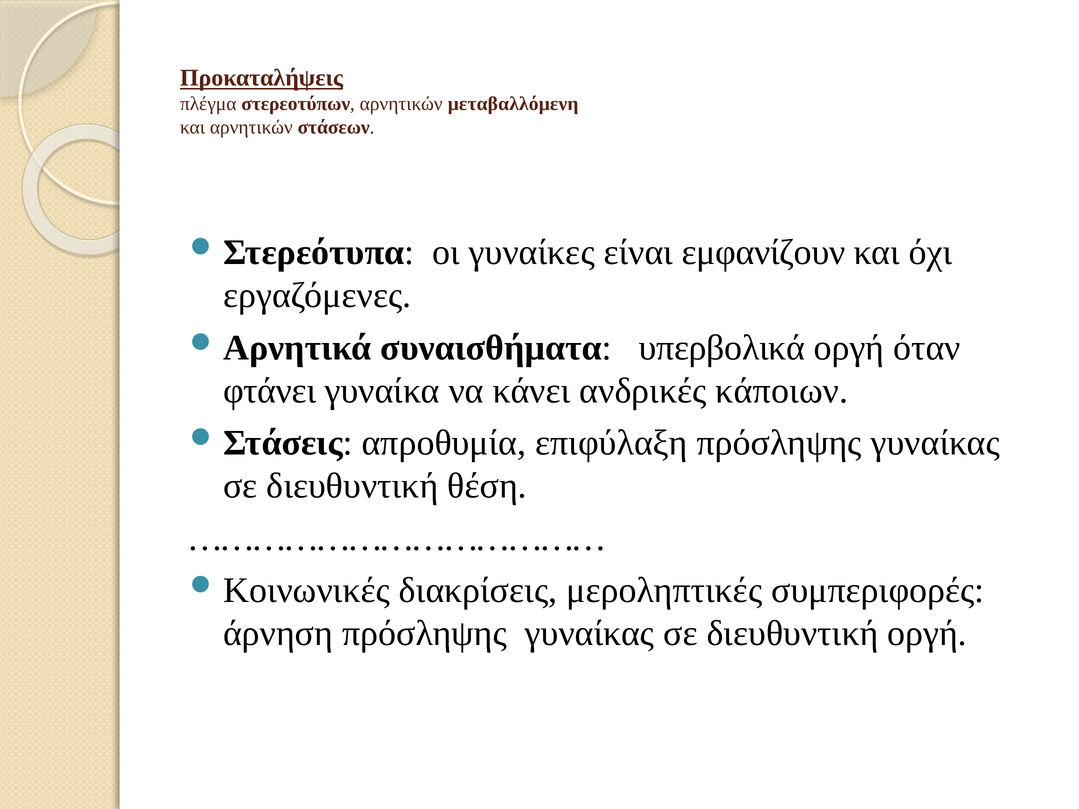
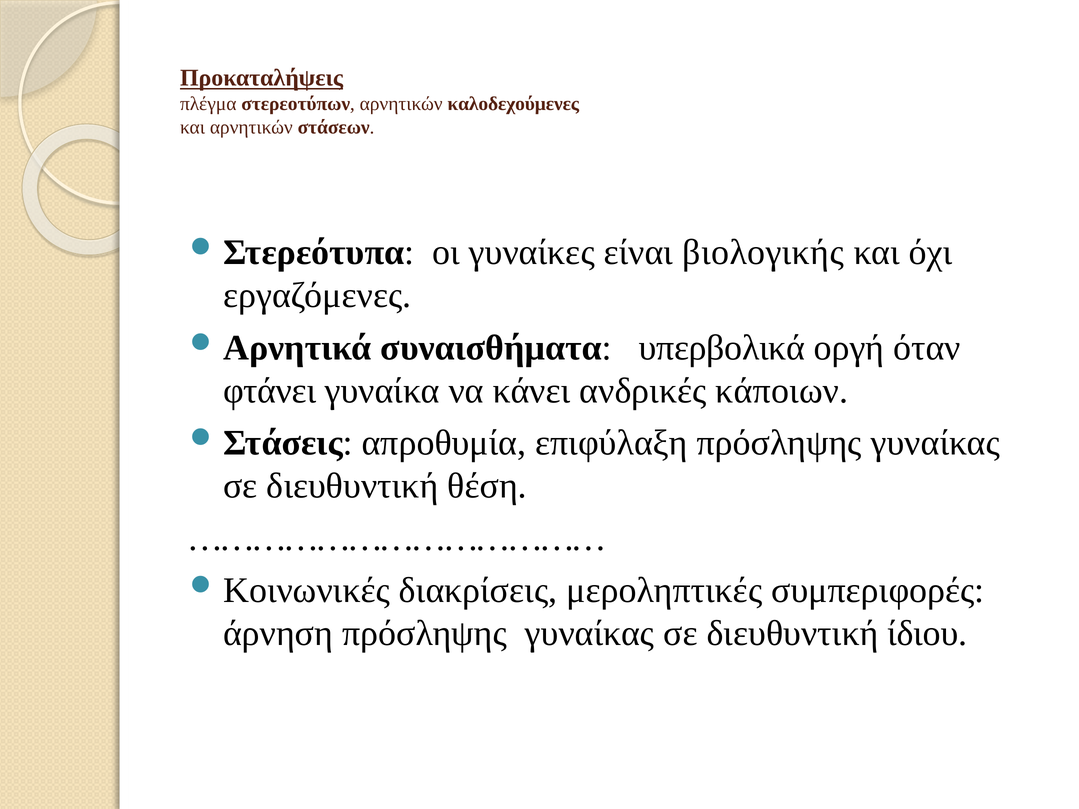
μεταβαλλόμενη: μεταβαλλόμενη -> καλοδεχούμενες
εμφανίζουν: εμφανίζουν -> βιολογικής
διευθυντική οργή: οργή -> ίδιου
